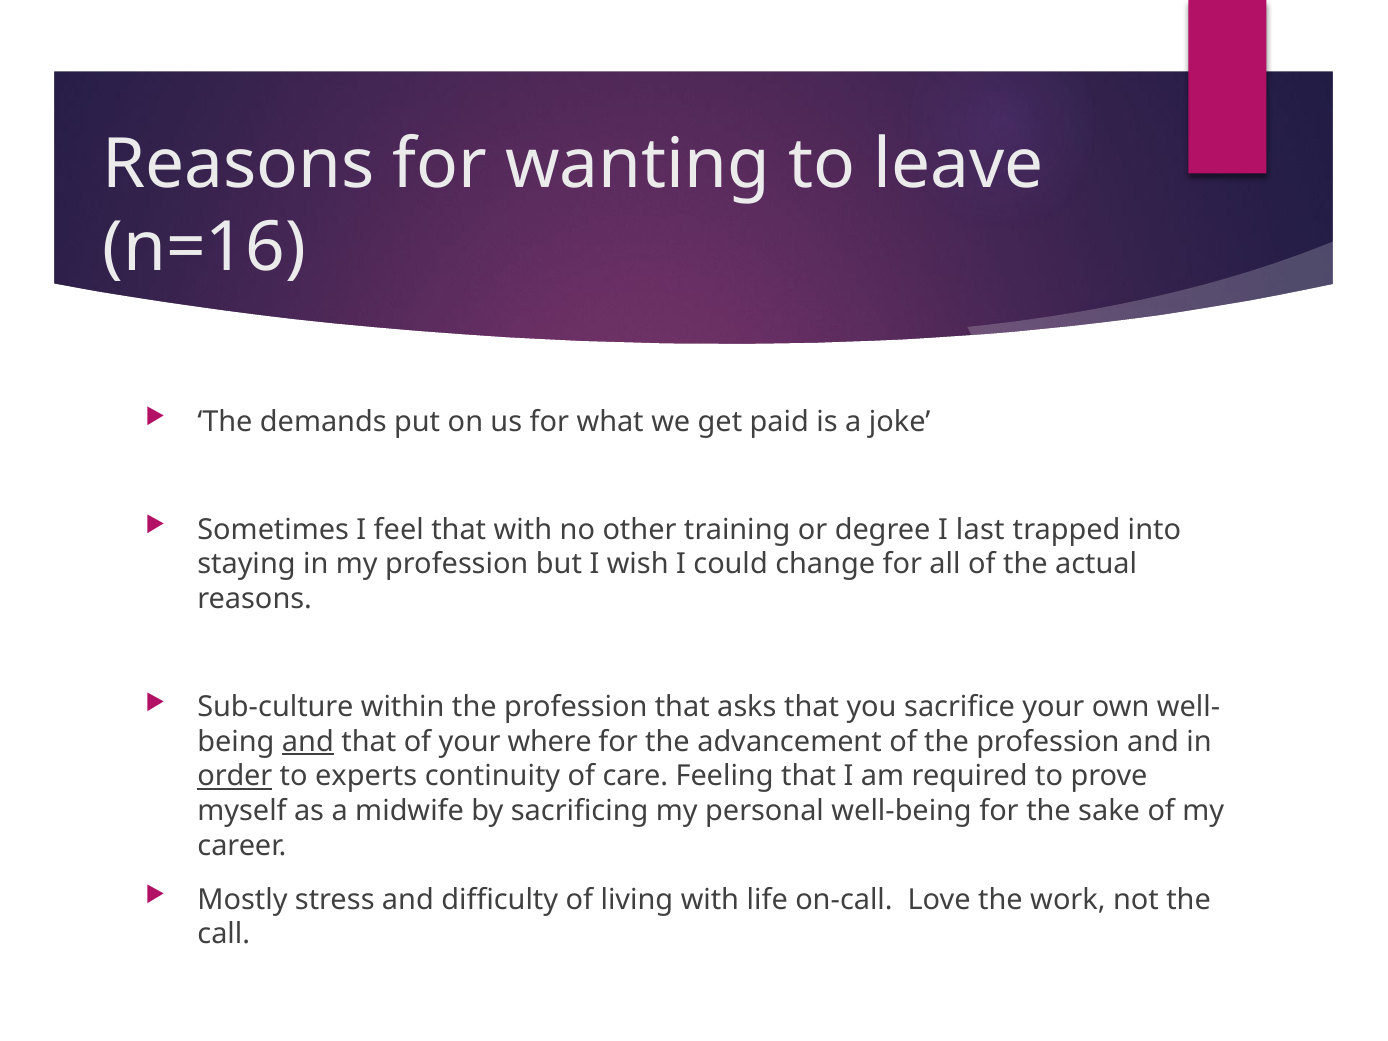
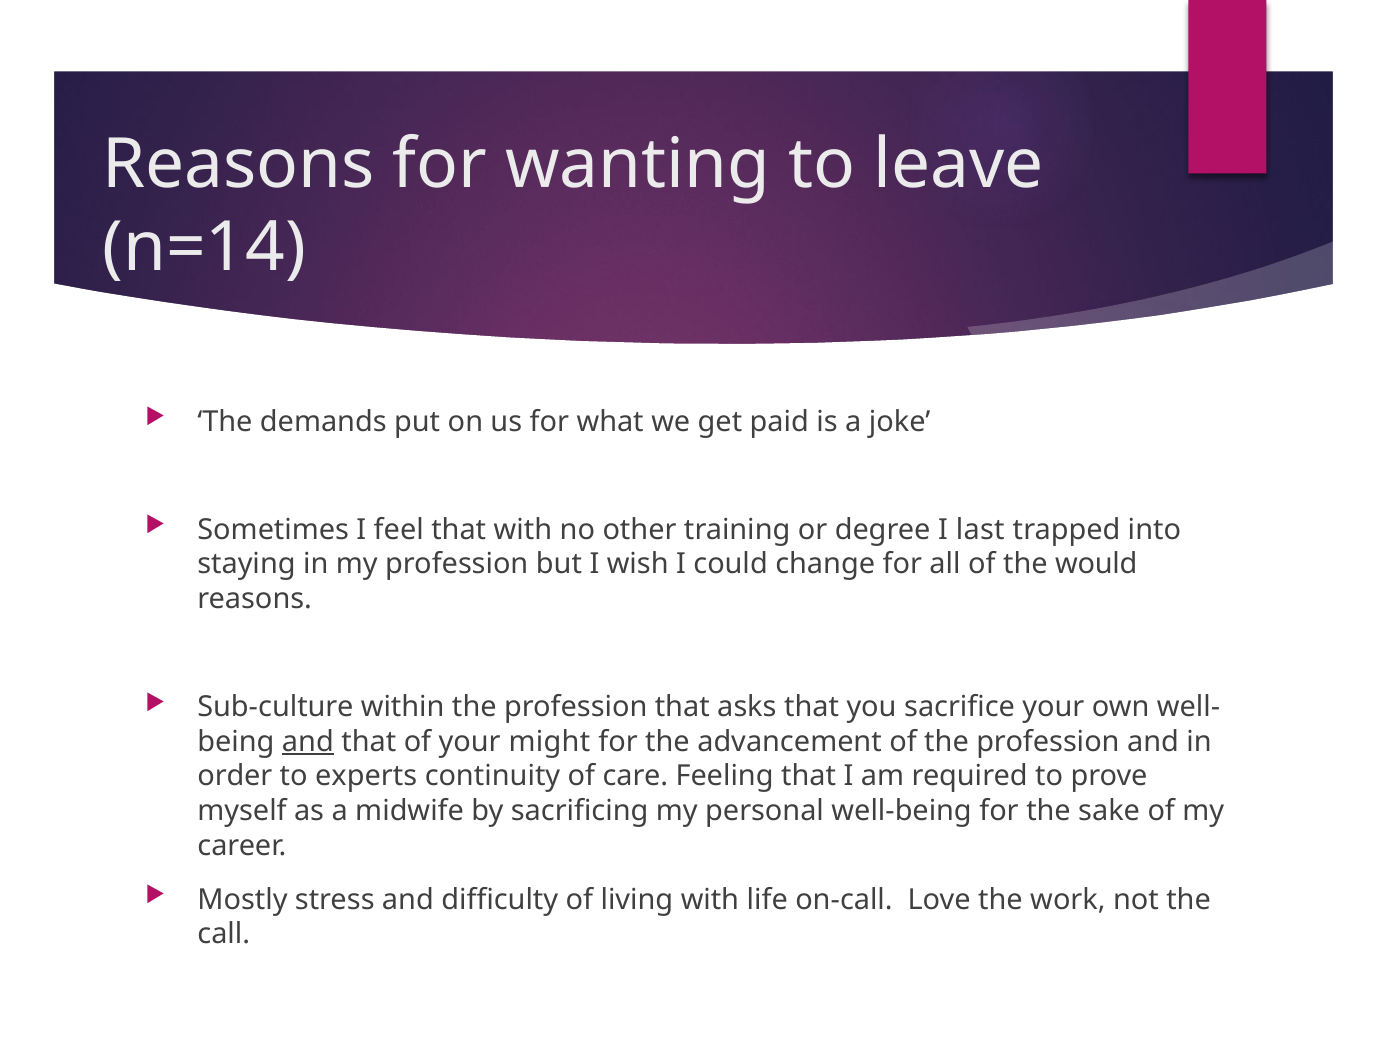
n=16: n=16 -> n=14
actual: actual -> would
where: where -> might
order underline: present -> none
